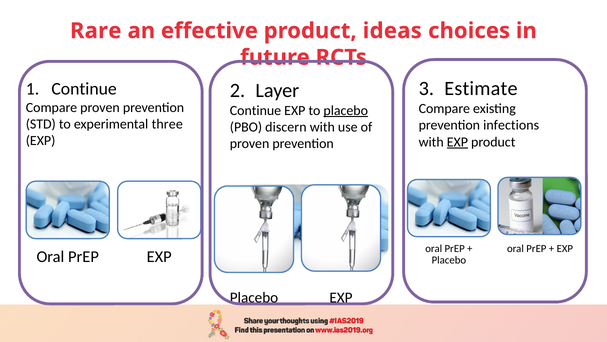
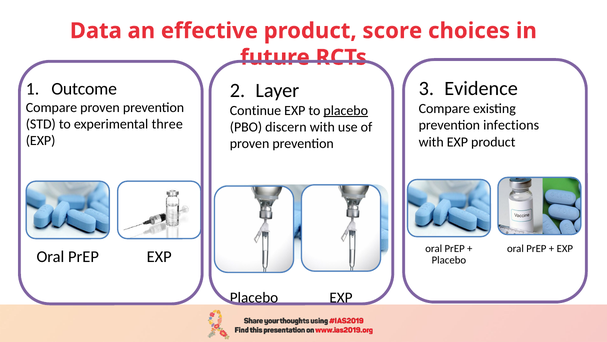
Rare: Rare -> Data
ideas: ideas -> score
Estimate: Estimate -> Evidence
Continue at (84, 89): Continue -> Outcome
EXP at (457, 142) underline: present -> none
